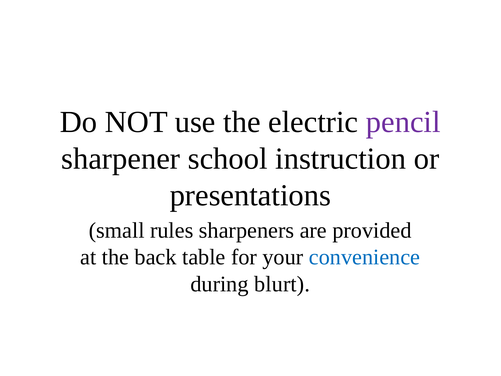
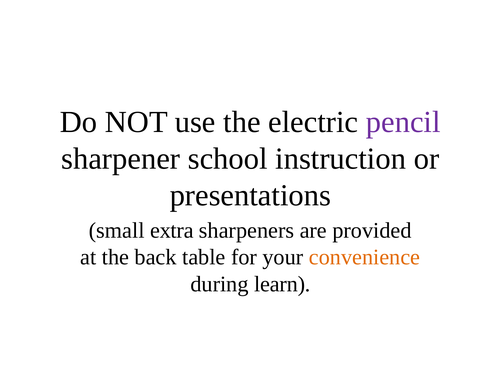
rules: rules -> extra
convenience colour: blue -> orange
blurt: blurt -> learn
